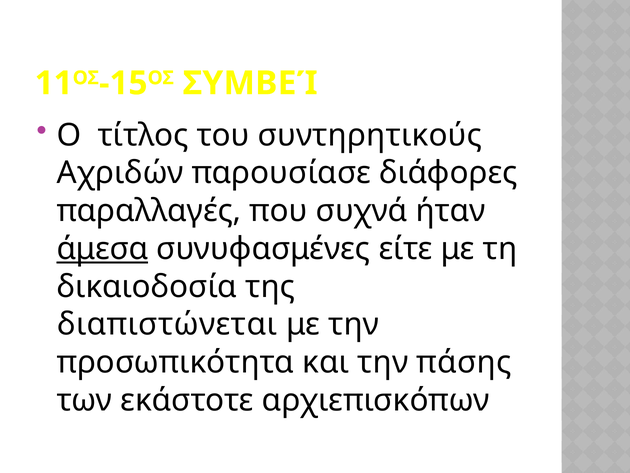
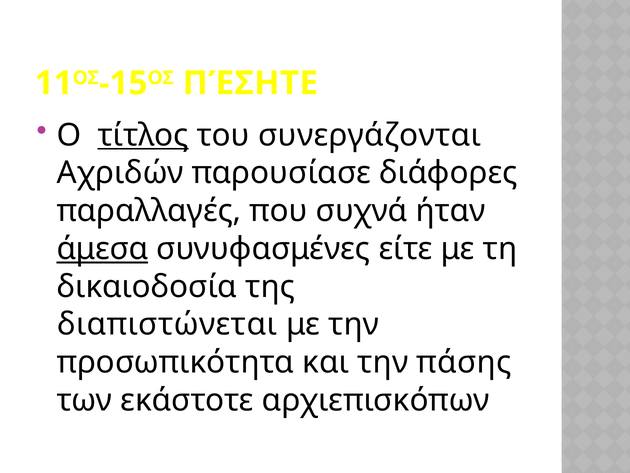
ΣΥΜΒΕΊ: ΣΥΜΒΕΊ -> ΠΈΣΗΤΕ
τίτλος underline: none -> present
συντηρητικούς: συντηρητικούς -> συνεργάζονται
